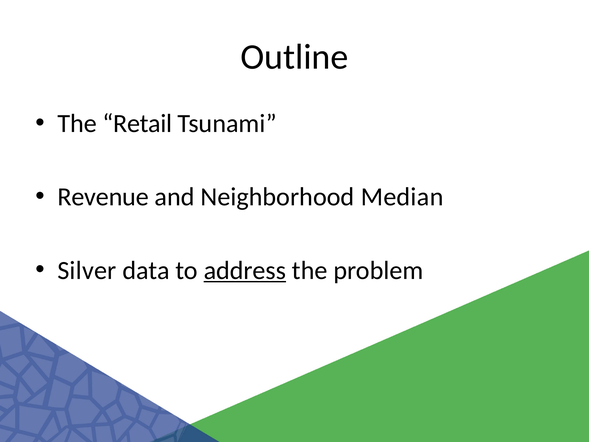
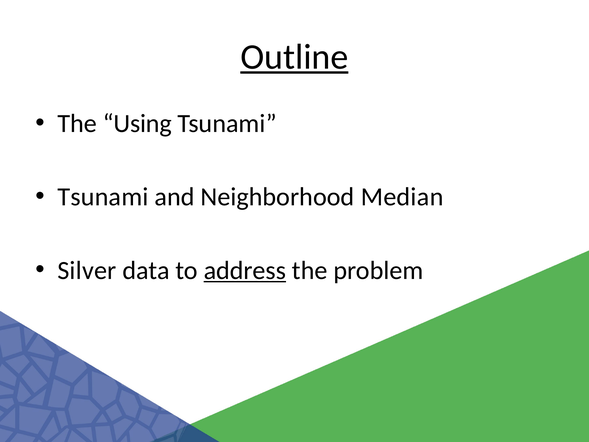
Outline underline: none -> present
Retail: Retail -> Using
Revenue at (103, 197): Revenue -> Tsunami
